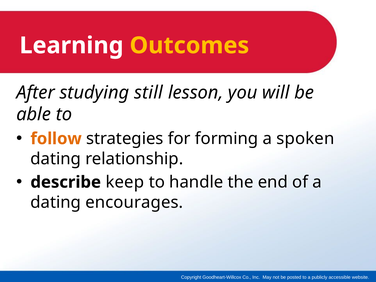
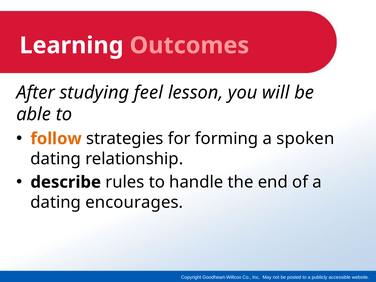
Outcomes colour: yellow -> pink
still: still -> feel
keep: keep -> rules
